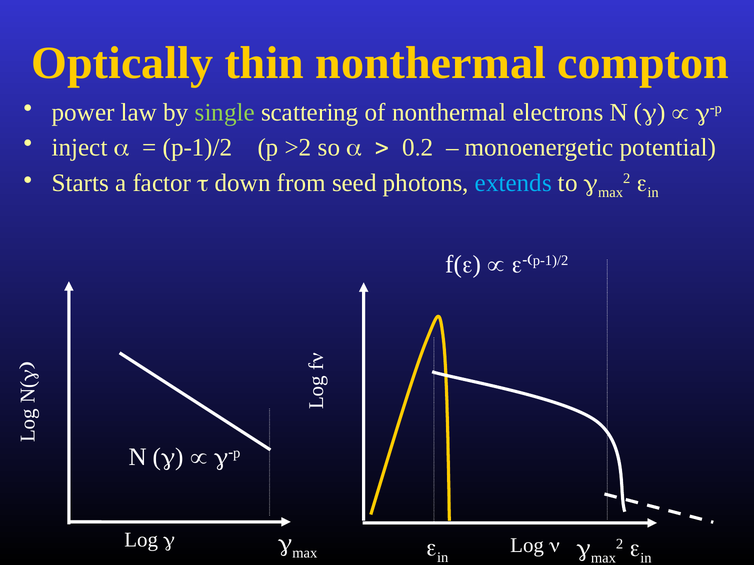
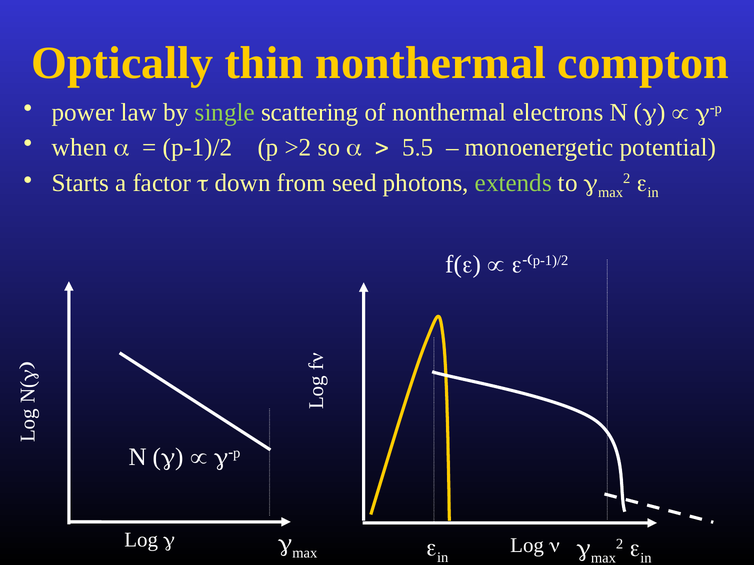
inject: inject -> when
0.2: 0.2 -> 5.5
extends colour: light blue -> light green
